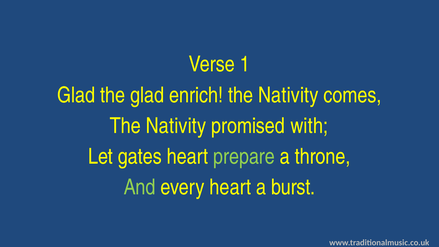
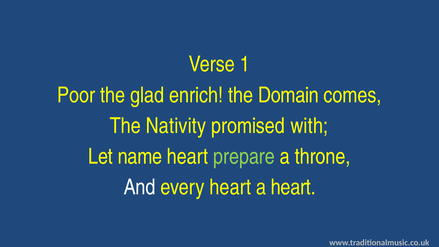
Glad at (76, 95): Glad -> Poor
Nativity at (288, 95): Nativity -> Domain
gates: gates -> name
And colour: light green -> white
a burst: burst -> heart
